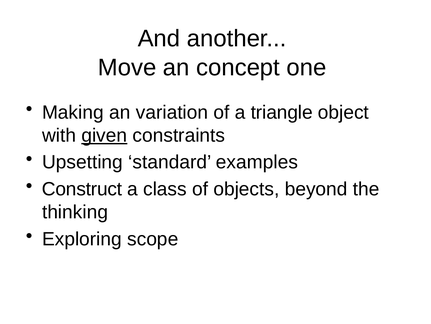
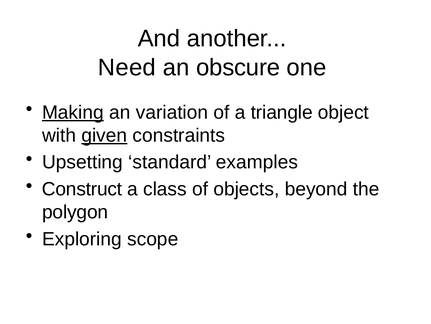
Move: Move -> Need
concept: concept -> obscure
Making underline: none -> present
thinking: thinking -> polygon
